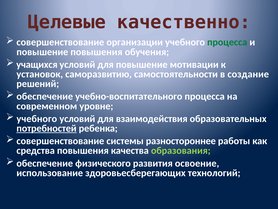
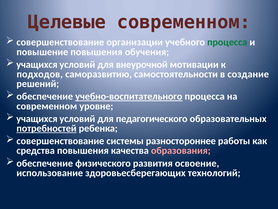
Целевые качественно: качественно -> современном
для повышение: повышение -> внеурочной
установок: установок -> подходов
учебно-воспитательного underline: none -> present
учебного at (37, 118): учебного -> учащихся
взаимодействия: взаимодействия -> педагогического
образования colour: light green -> pink
